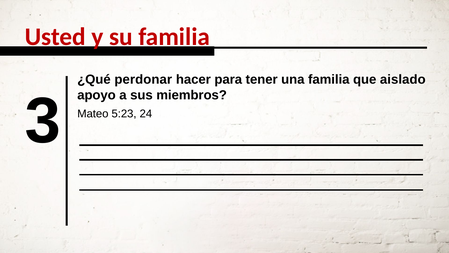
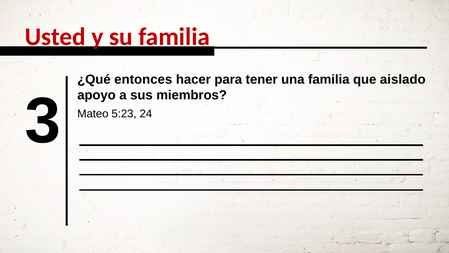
perdonar: perdonar -> entonces
